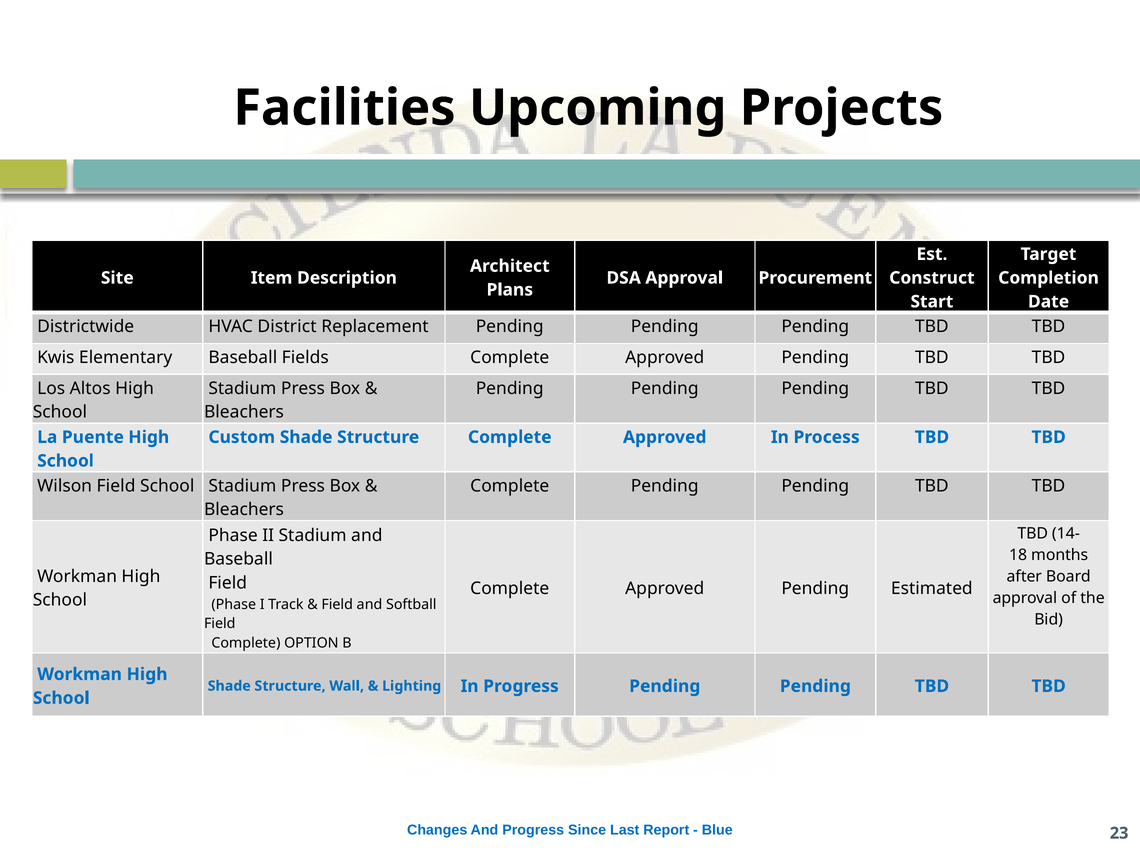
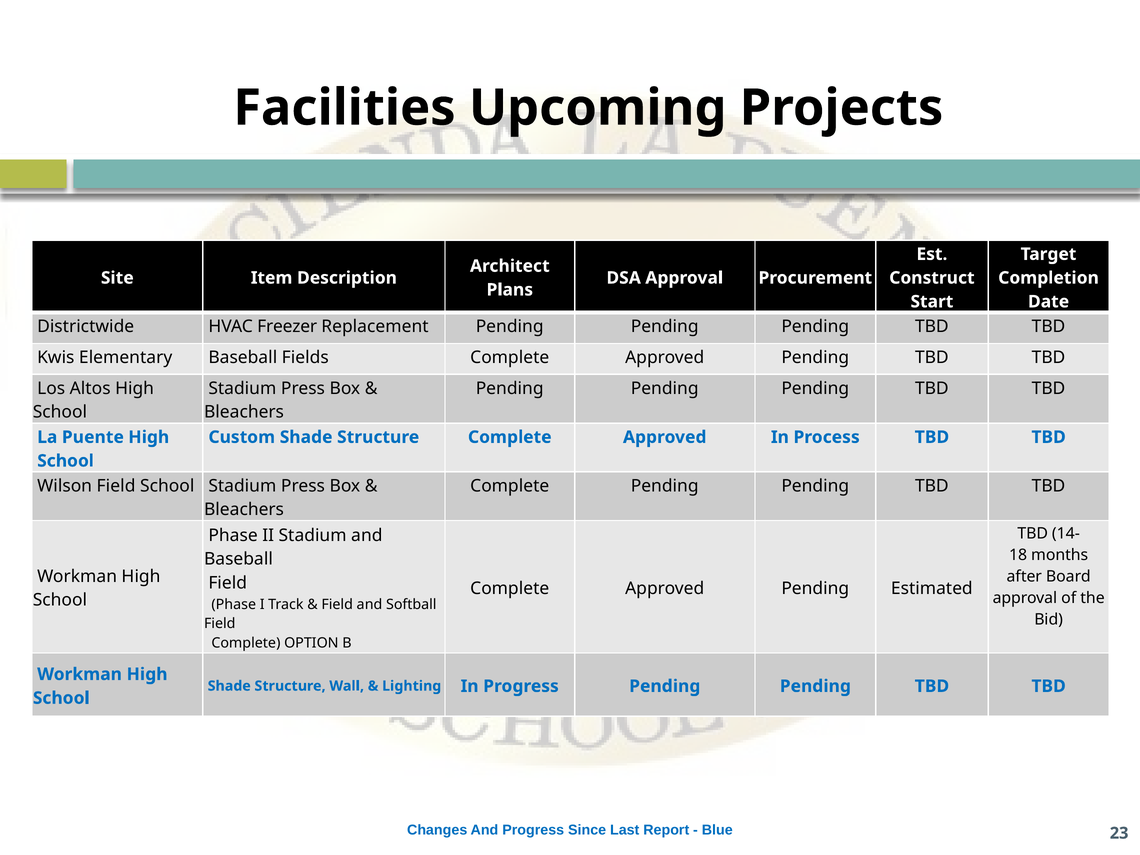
District: District -> Freezer
